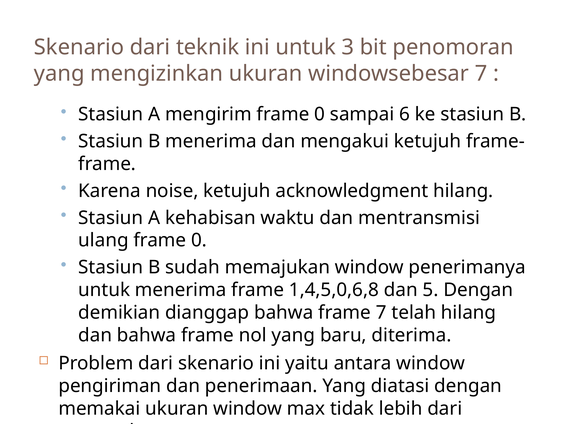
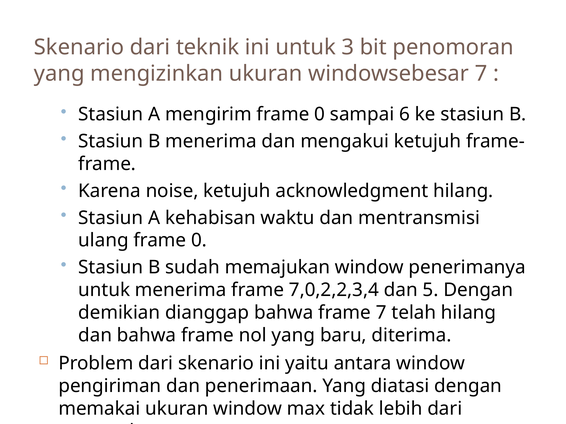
1,4,5,0,6,8: 1,4,5,0,6,8 -> 7,0,2,2,3,4
